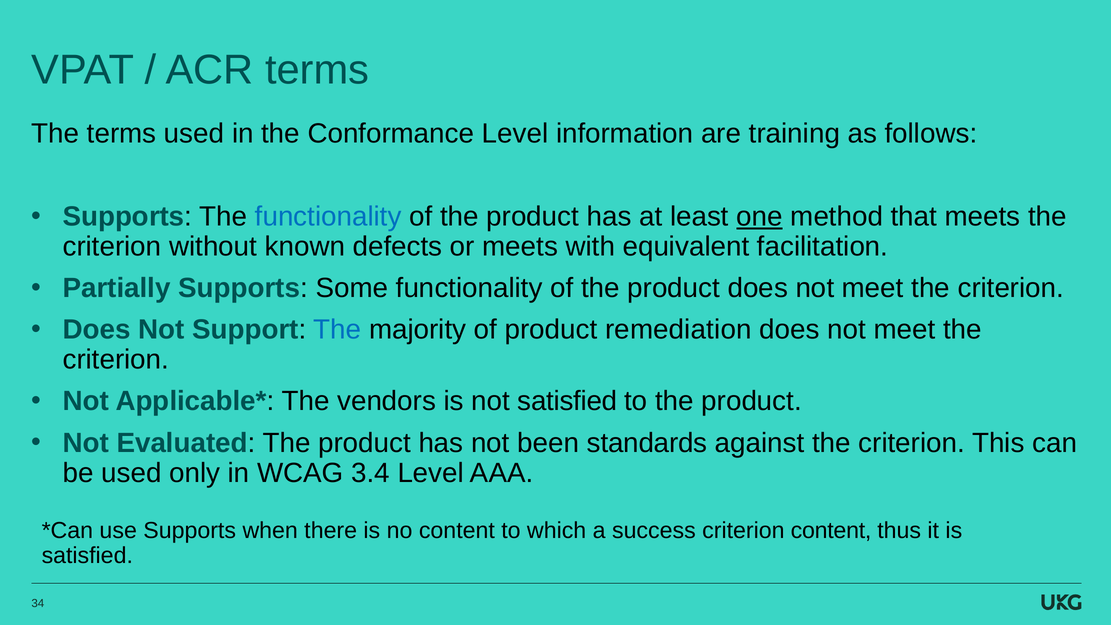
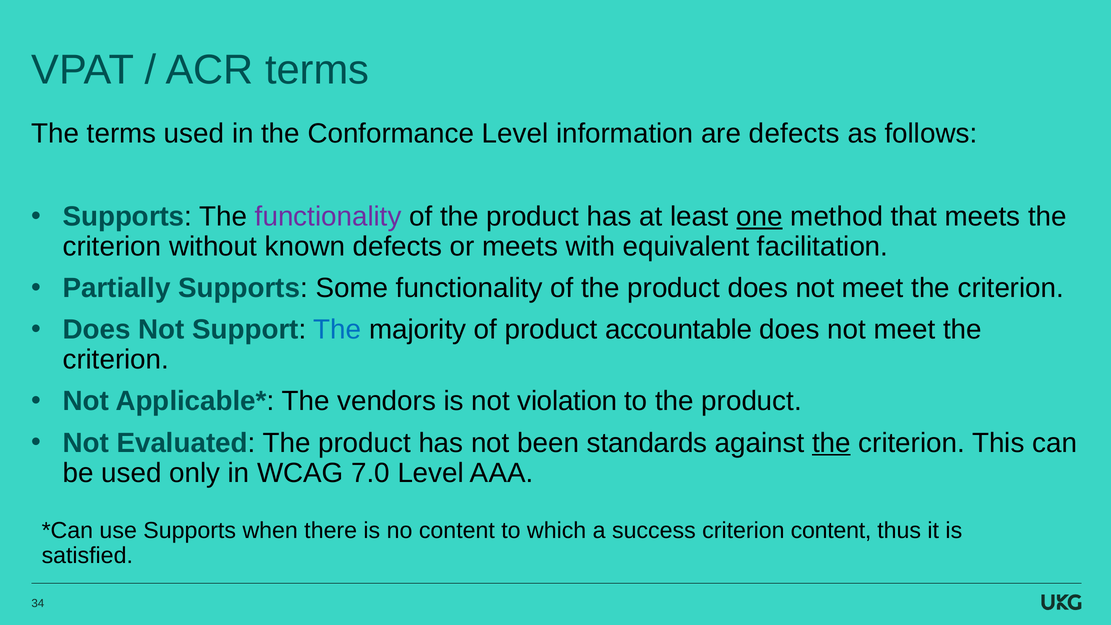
are training: training -> defects
functionality at (328, 217) colour: blue -> purple
remediation: remediation -> accountable
not satisfied: satisfied -> violation
the at (831, 443) underline: none -> present
3.4: 3.4 -> 7.0
